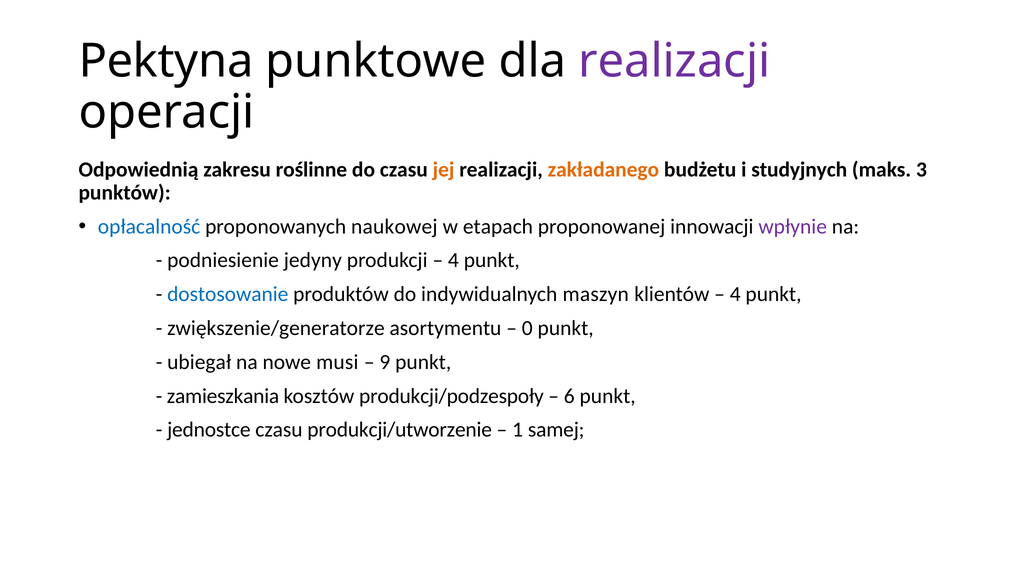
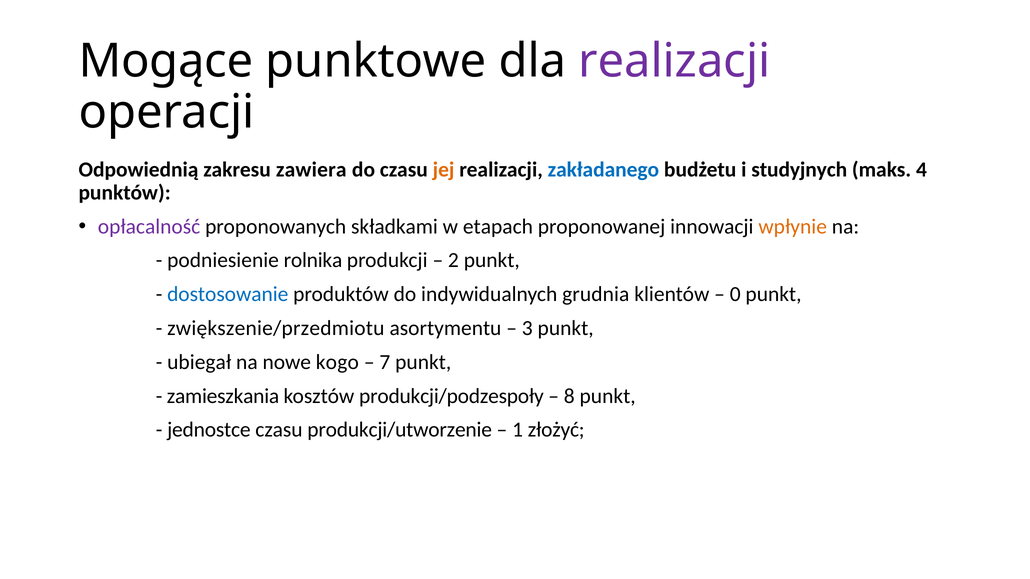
Pektyna: Pektyna -> Mogące
roślinne: roślinne -> zawiera
zakładanego colour: orange -> blue
3: 3 -> 4
opłacalność colour: blue -> purple
naukowej: naukowej -> składkami
wpłynie colour: purple -> orange
jedyny: jedyny -> rolnika
4 at (453, 261): 4 -> 2
maszyn: maszyn -> grudnia
4 at (735, 294): 4 -> 0
zwiększenie/generatorze: zwiększenie/generatorze -> zwiększenie/przedmiotu
0: 0 -> 3
musi: musi -> kogo
9: 9 -> 7
6: 6 -> 8
samej: samej -> złożyć
